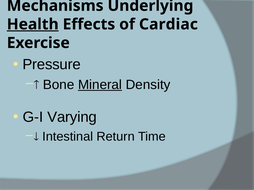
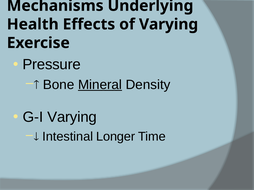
Health underline: present -> none
of Cardiac: Cardiac -> Varying
Return: Return -> Longer
